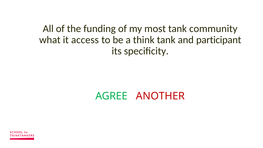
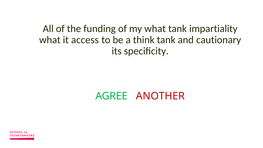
my most: most -> what
community: community -> impartiality
participant: participant -> cautionary
